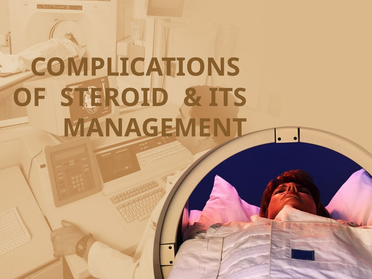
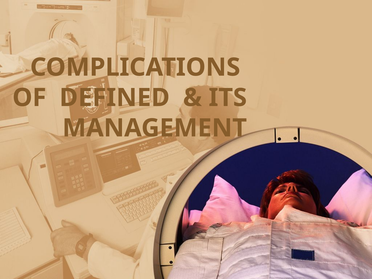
STEROID: STEROID -> DEFINED
